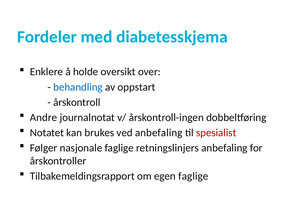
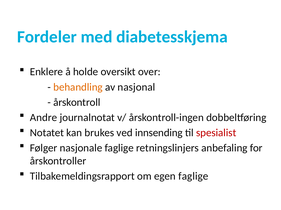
behandling colour: blue -> orange
oppstart: oppstart -> nasjonal
ved anbefaling: anbefaling -> innsending
